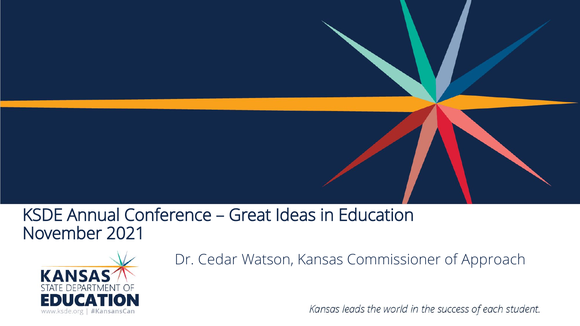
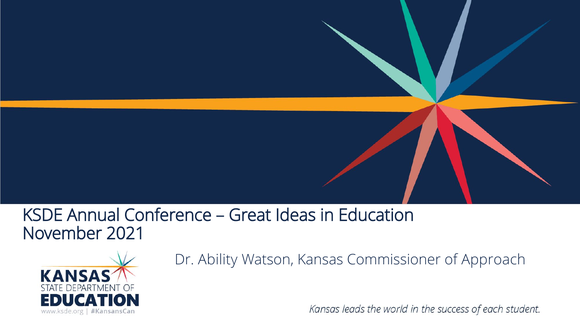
Cedar: Cedar -> Ability
